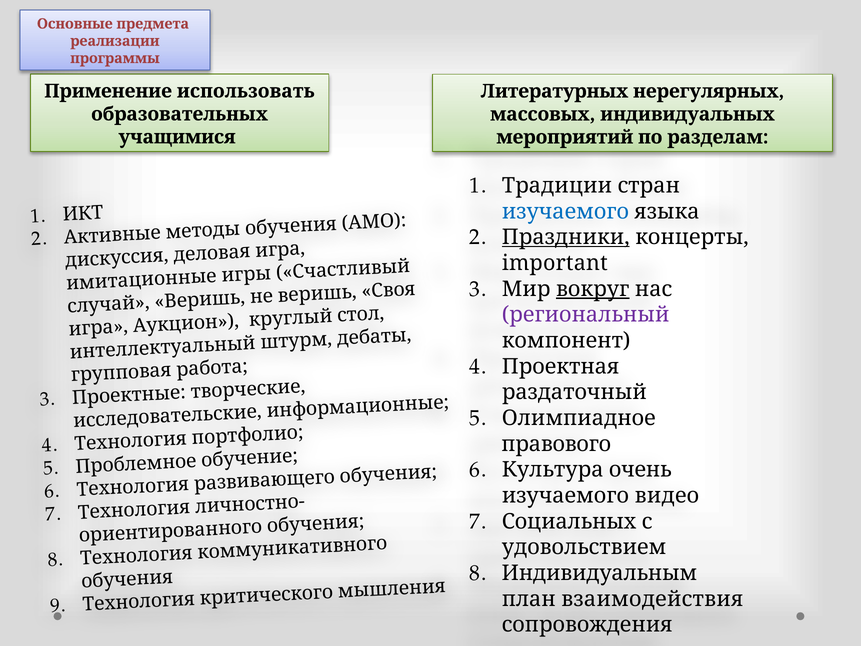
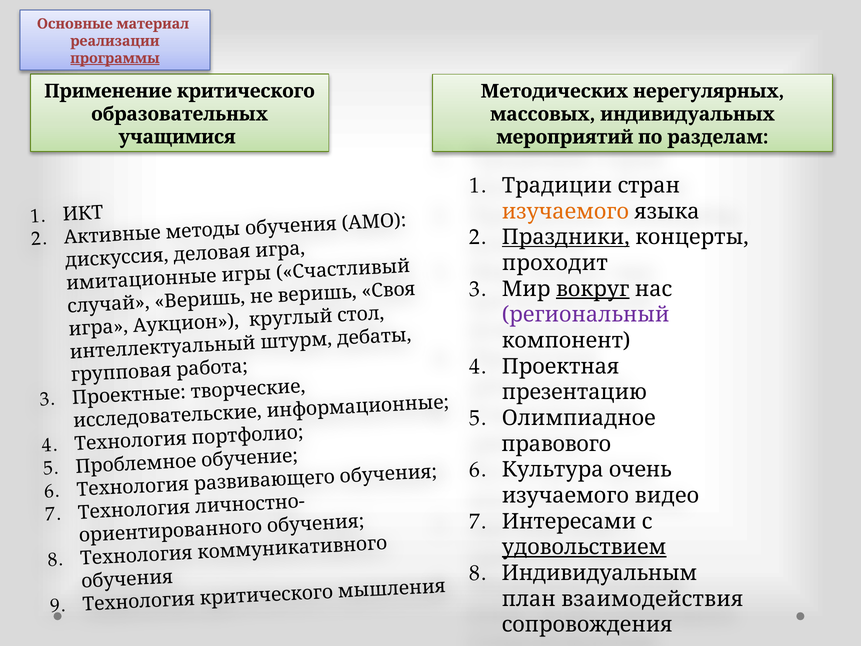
предмета: предмета -> материал
программы underline: none -> present
Применение использовать: использовать -> критического
Литературных: Литературных -> Методических
изучаемого at (565, 211) colour: blue -> orange
important: important -> проходит
раздаточный: раздаточный -> презентацию
Социальных: Социальных -> Интересами
удовольствием underline: none -> present
